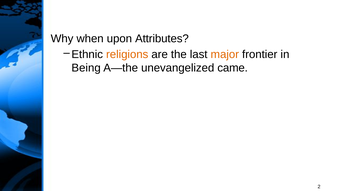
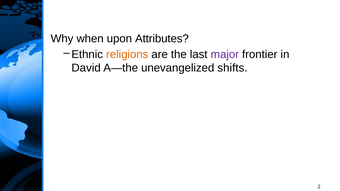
major colour: orange -> purple
Being: Being -> David
came: came -> shifts
